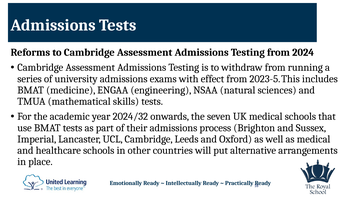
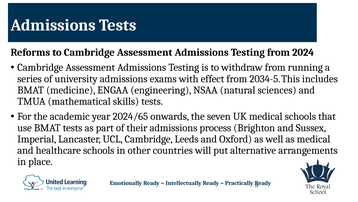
2023-5: 2023-5 -> 2034-5
2024/32: 2024/32 -> 2024/65
